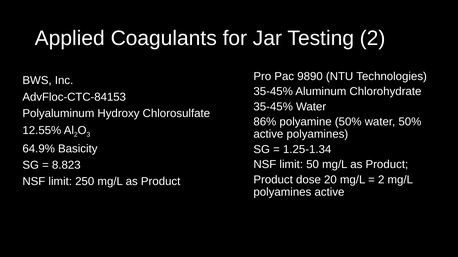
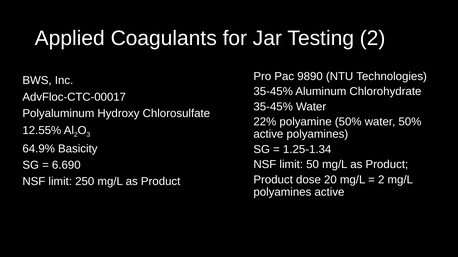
AdvFloc-CTC-84153: AdvFloc-CTC-84153 -> AdvFloc-CTC-00017
86%: 86% -> 22%
8.823: 8.823 -> 6.690
